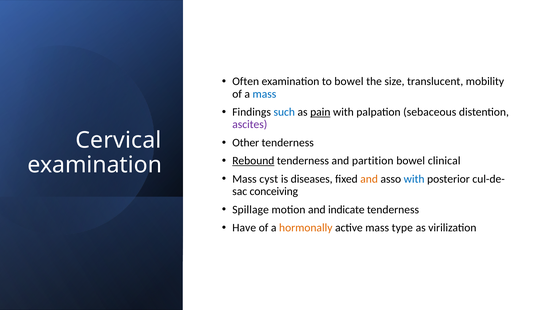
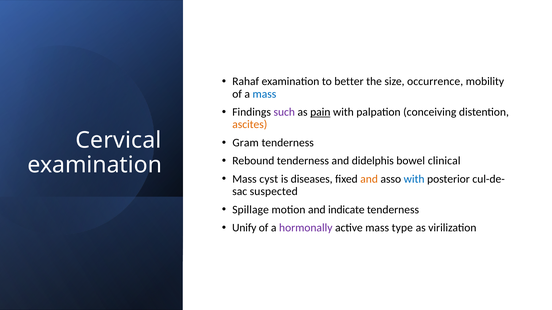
Often: Often -> Rahaf
to bowel: bowel -> better
translucent: translucent -> occurrence
such colour: blue -> purple
sebaceous: sebaceous -> conceiving
ascites colour: purple -> orange
Other: Other -> Gram
Rebound underline: present -> none
partition: partition -> didelphis
conceiving: conceiving -> suspected
Have: Have -> Unify
hormonally colour: orange -> purple
